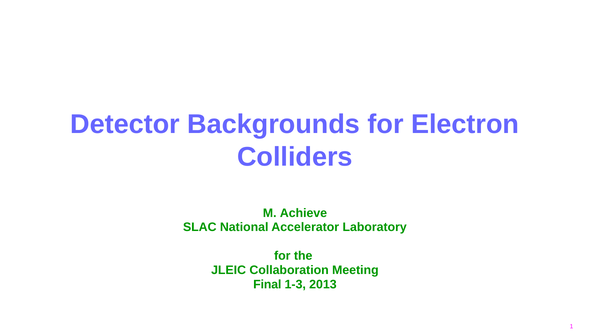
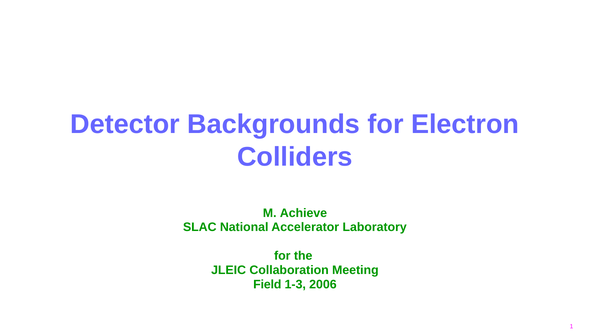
Final: Final -> Field
2013: 2013 -> 2006
